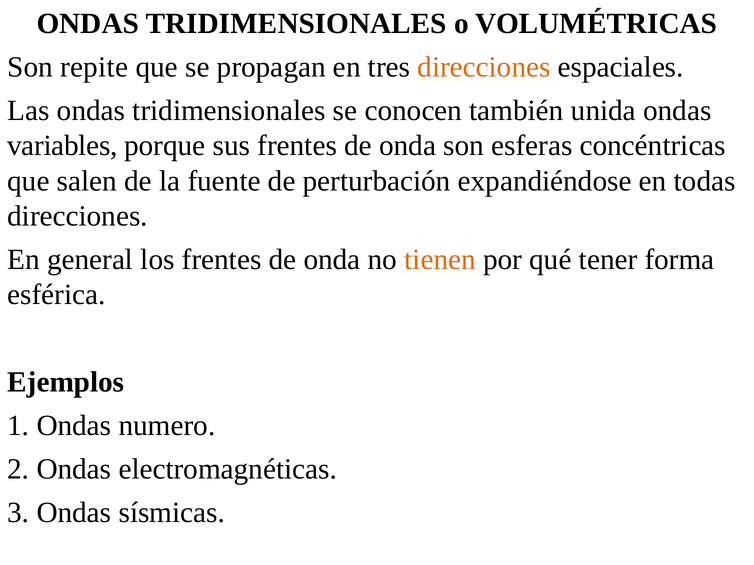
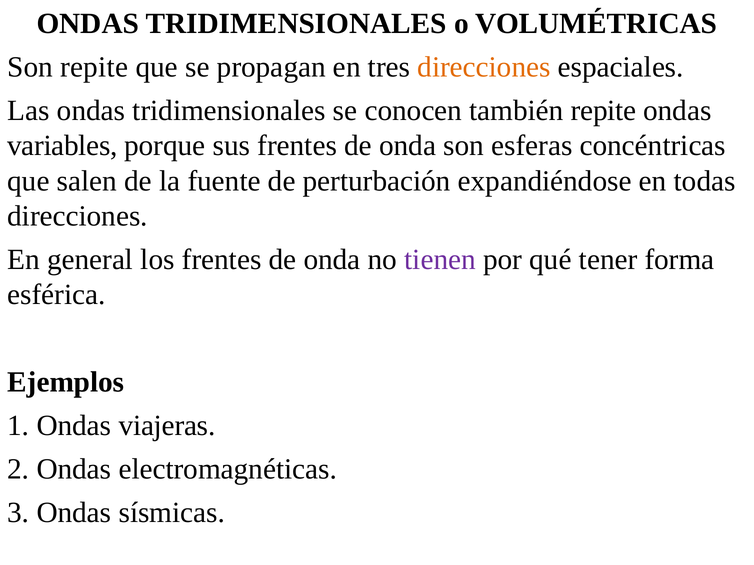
también unida: unida -> repite
tienen colour: orange -> purple
numero: numero -> viajeras
